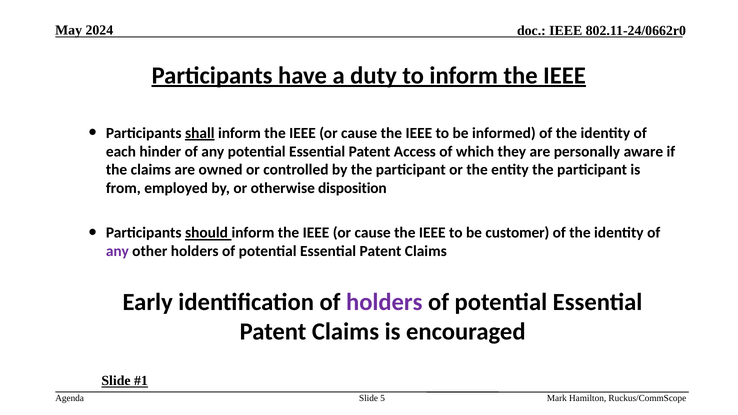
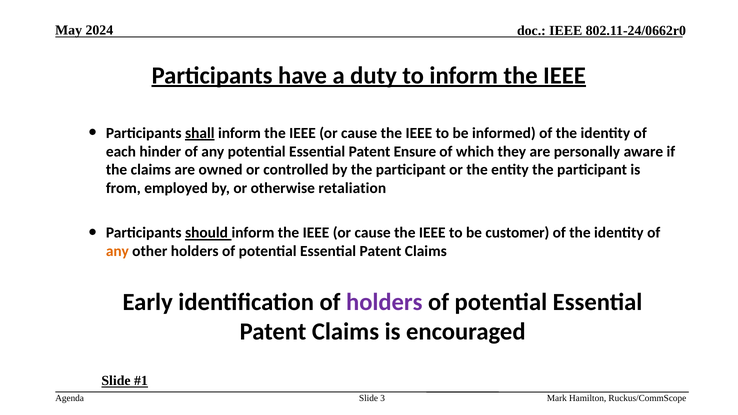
Access: Access -> Ensure
disposition: disposition -> retaliation
any at (117, 251) colour: purple -> orange
5: 5 -> 3
